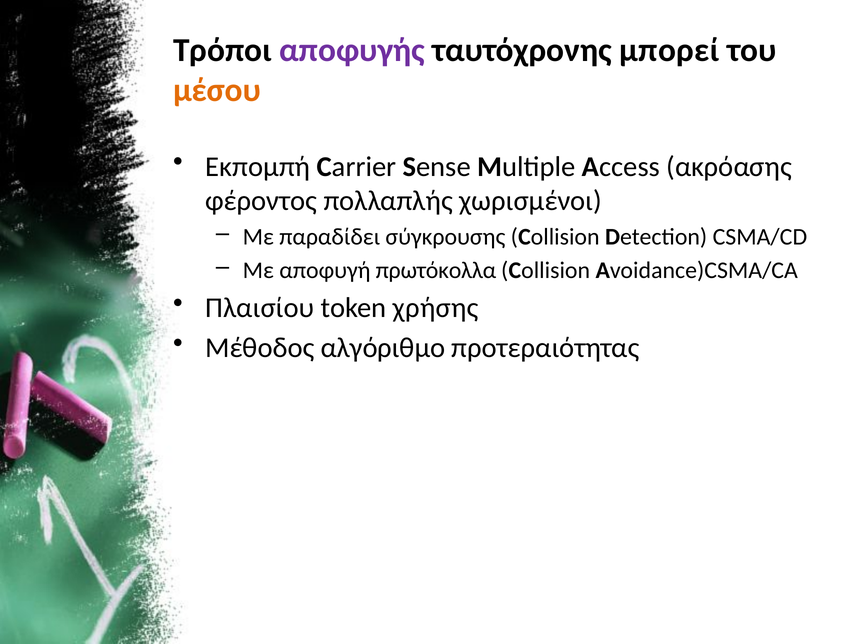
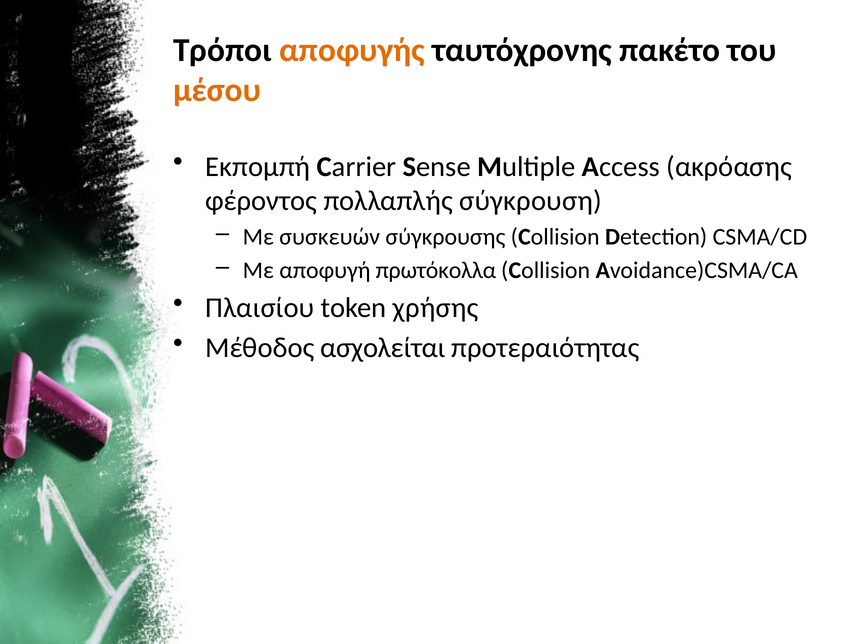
αποφυγής colour: purple -> orange
μπορεί: μπορεί -> πακέτο
χωρισμένοι: χωρισμένοι -> σύγκρουση
παραδίδει: παραδίδει -> συσκευών
αλγόριθμο: αλγόριθμο -> ασχολείται
